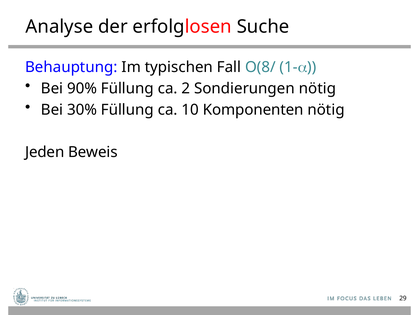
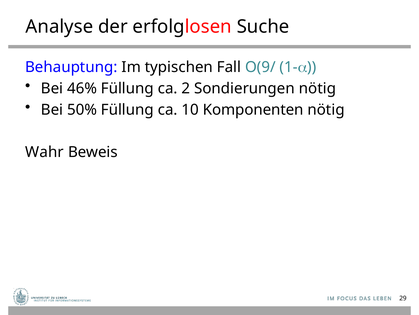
O(8/: O(8/ -> O(9/
90%: 90% -> 46%
30%: 30% -> 50%
Jeden: Jeden -> Wahr
